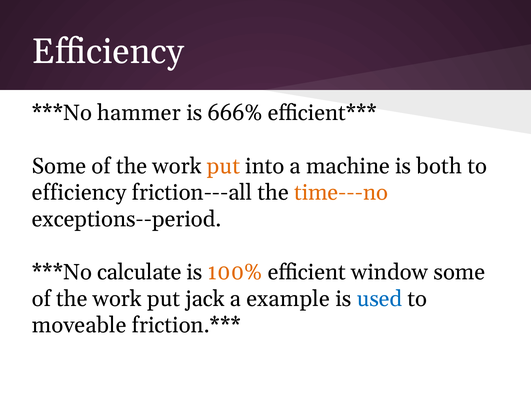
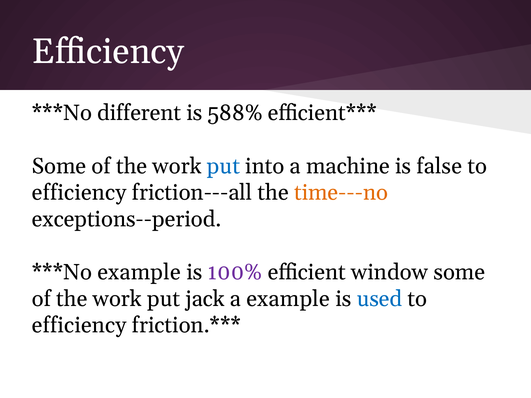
hammer: hammer -> different
666%: 666% -> 588%
put at (223, 166) colour: orange -> blue
both: both -> false
calculate at (139, 272): calculate -> example
100% colour: orange -> purple
moveable at (79, 325): moveable -> efficiency
